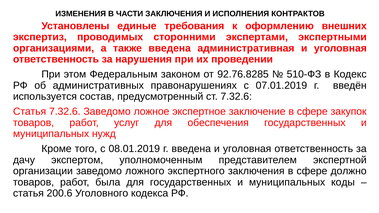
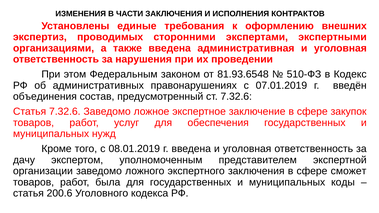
92.76.8285: 92.76.8285 -> 81.93.6548
используется: используется -> объединения
должно: должно -> сможет
